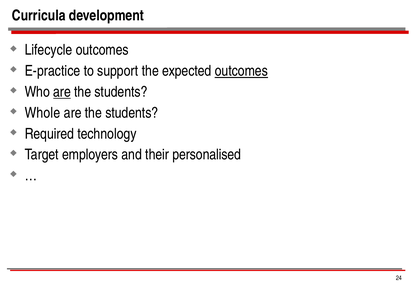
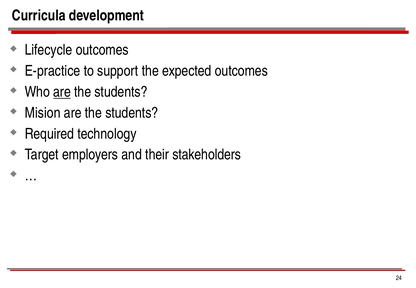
outcomes at (241, 71) underline: present -> none
Whole: Whole -> Mision
personalised: personalised -> stakeholders
